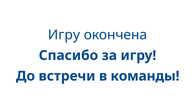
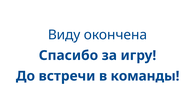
Игру at (64, 35): Игру -> Виду
